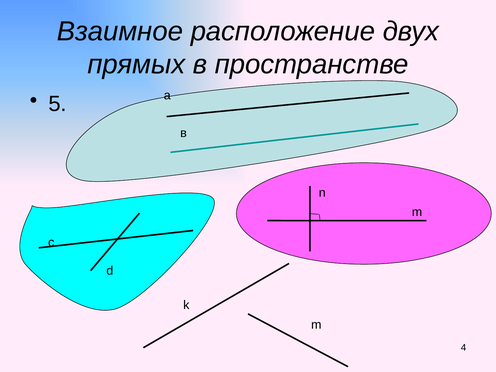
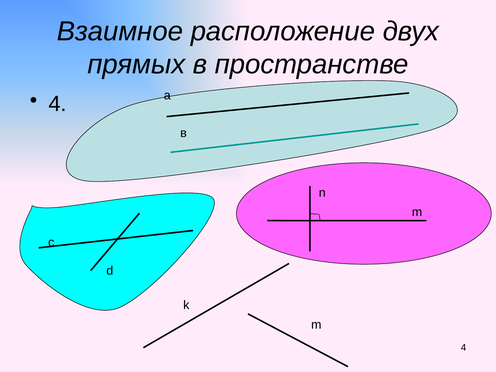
5 at (58, 104): 5 -> 4
